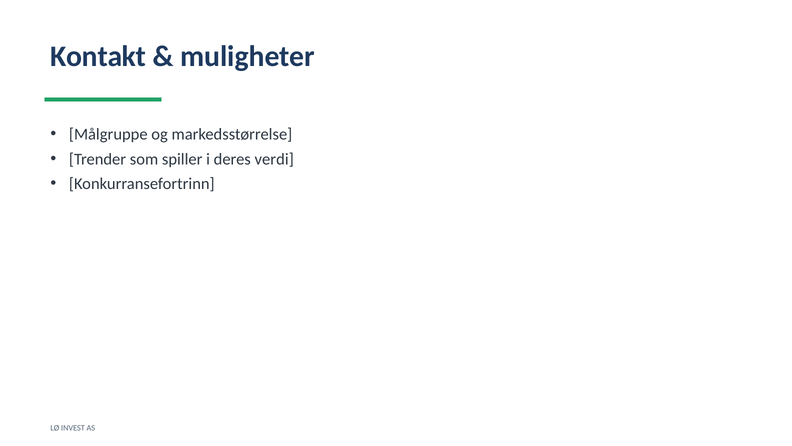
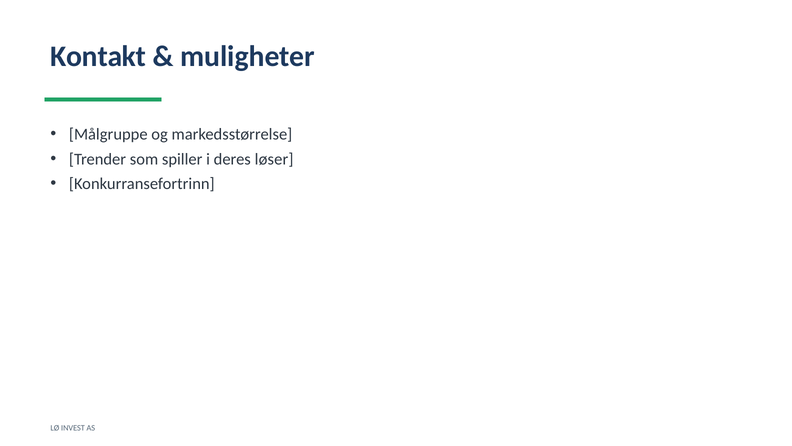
verdi: verdi -> løser
